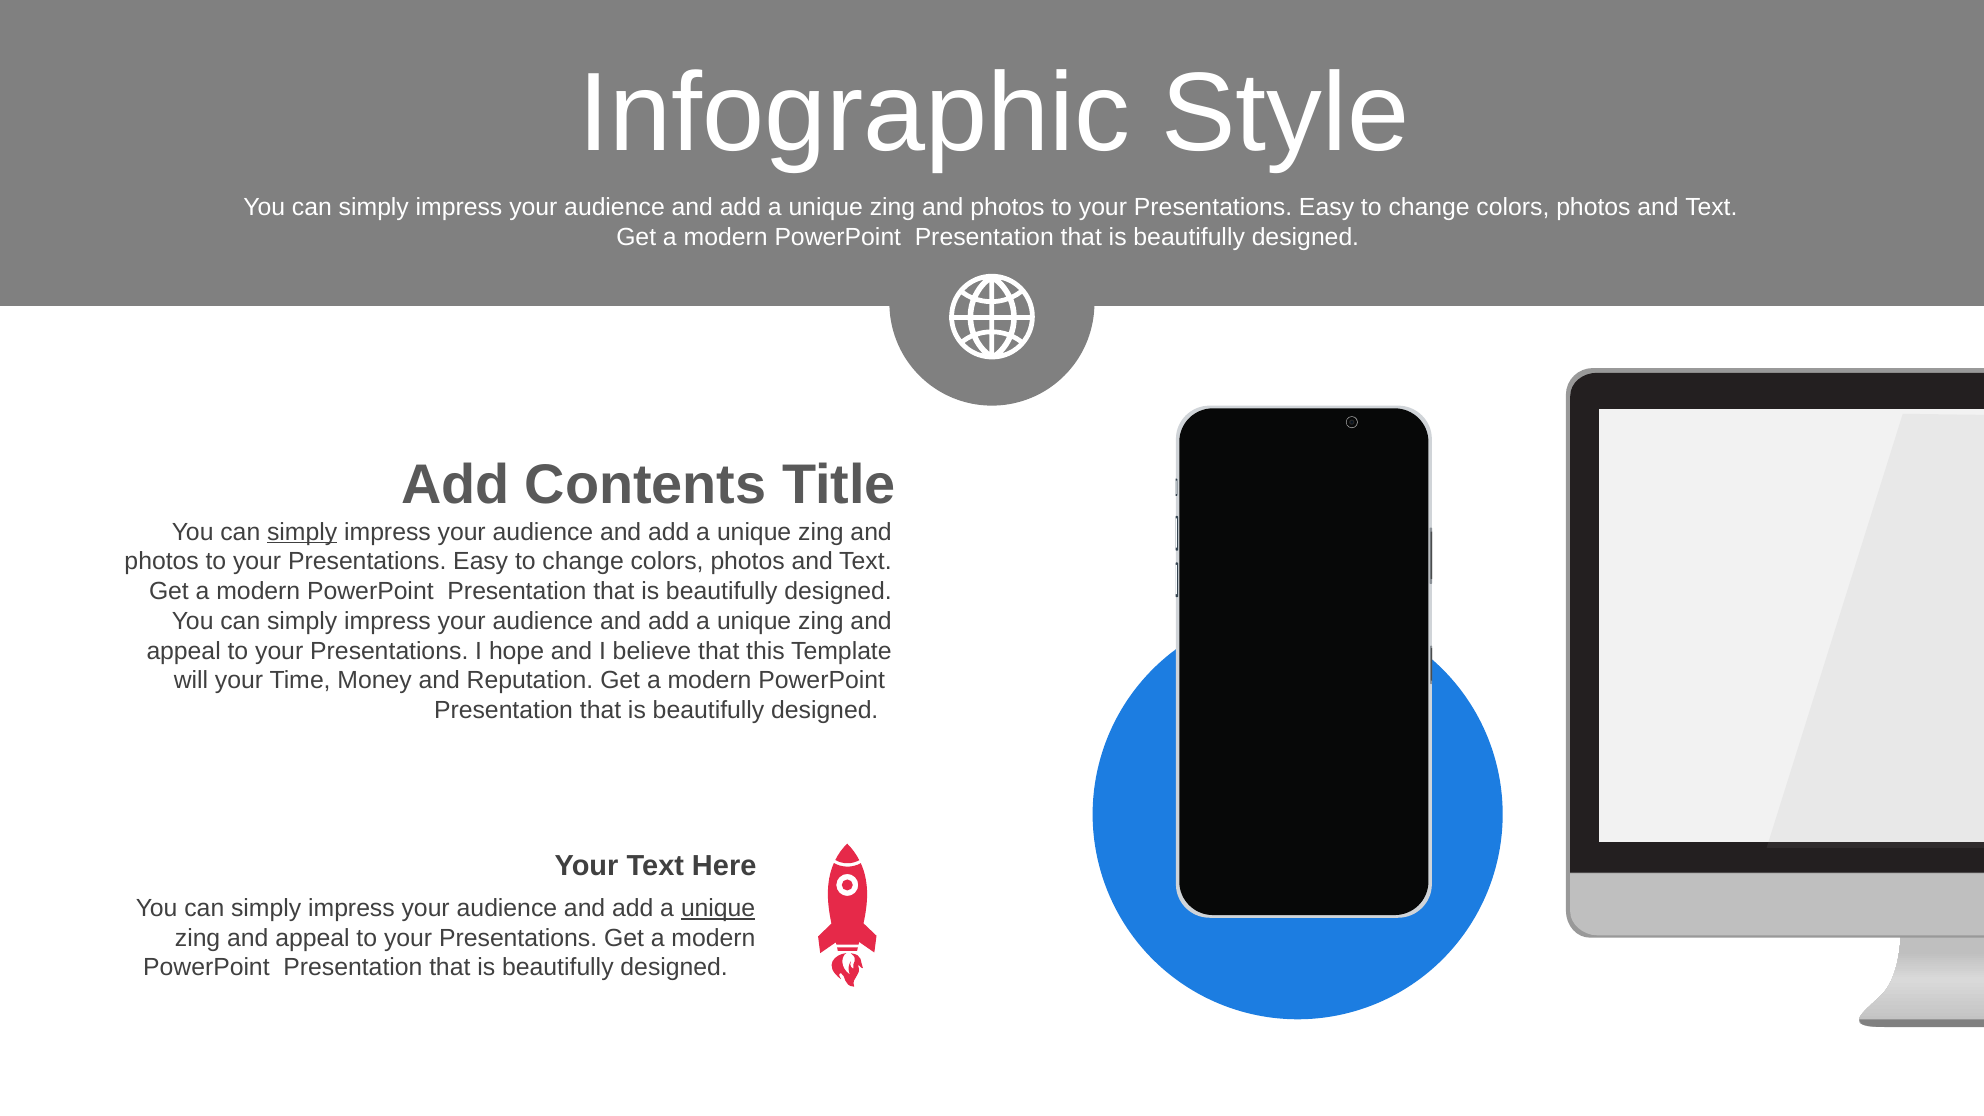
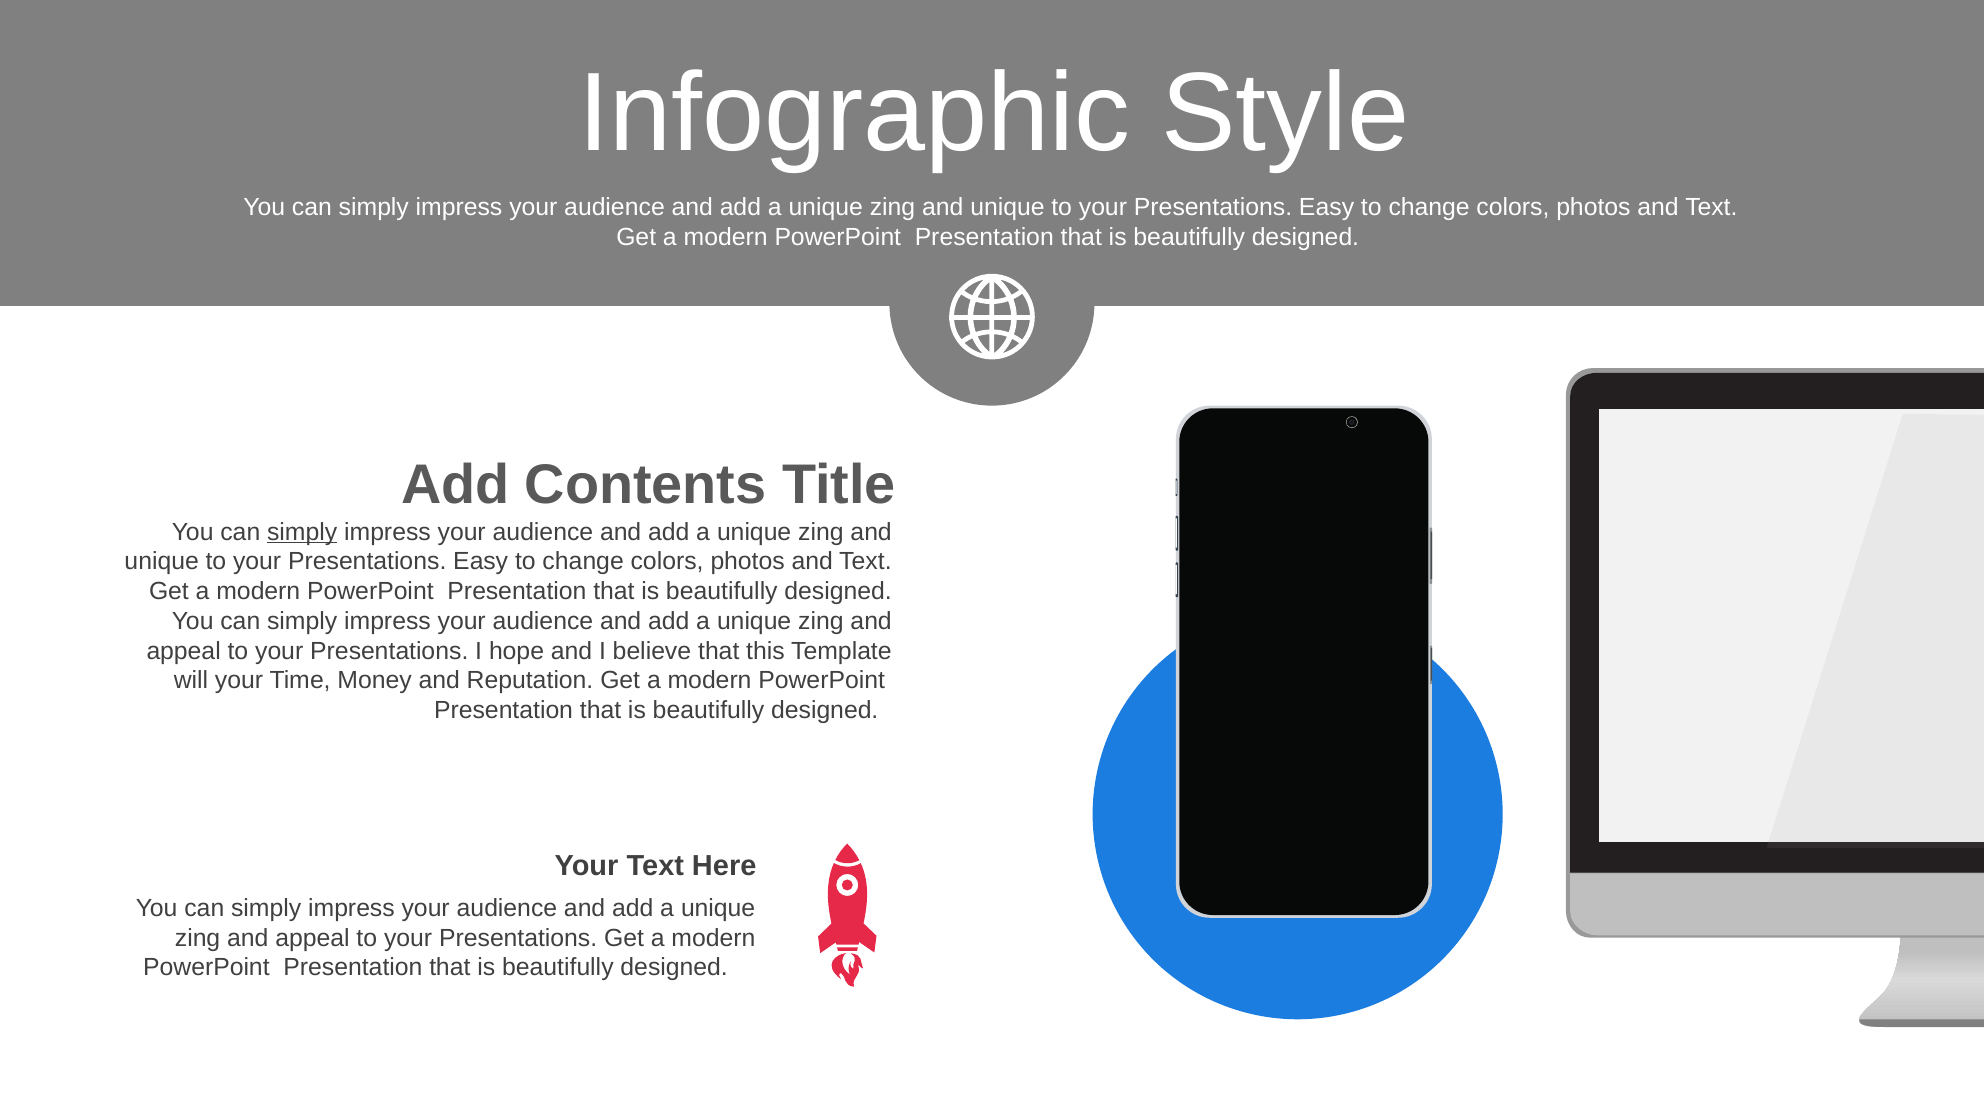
photos at (1007, 207): photos -> unique
photos at (162, 562): photos -> unique
unique at (718, 908) underline: present -> none
